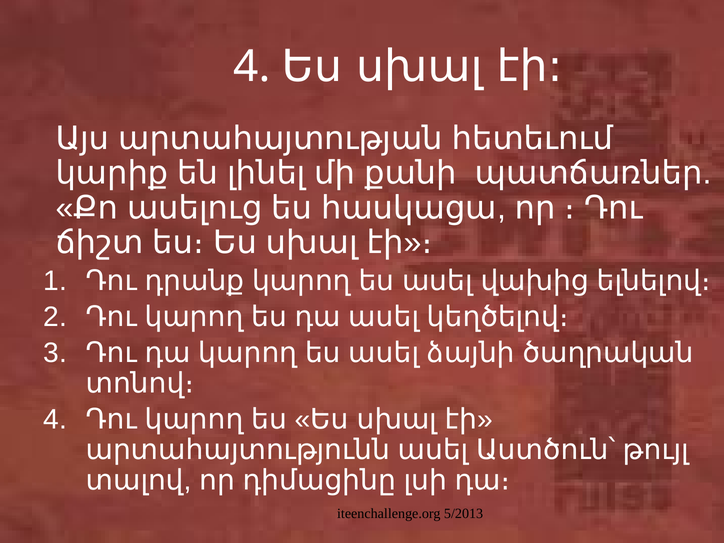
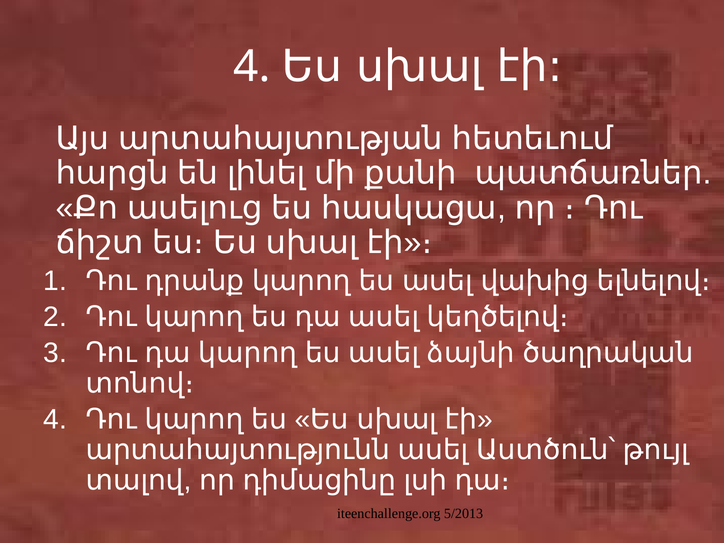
կարիք: կարիք -> հարցն
